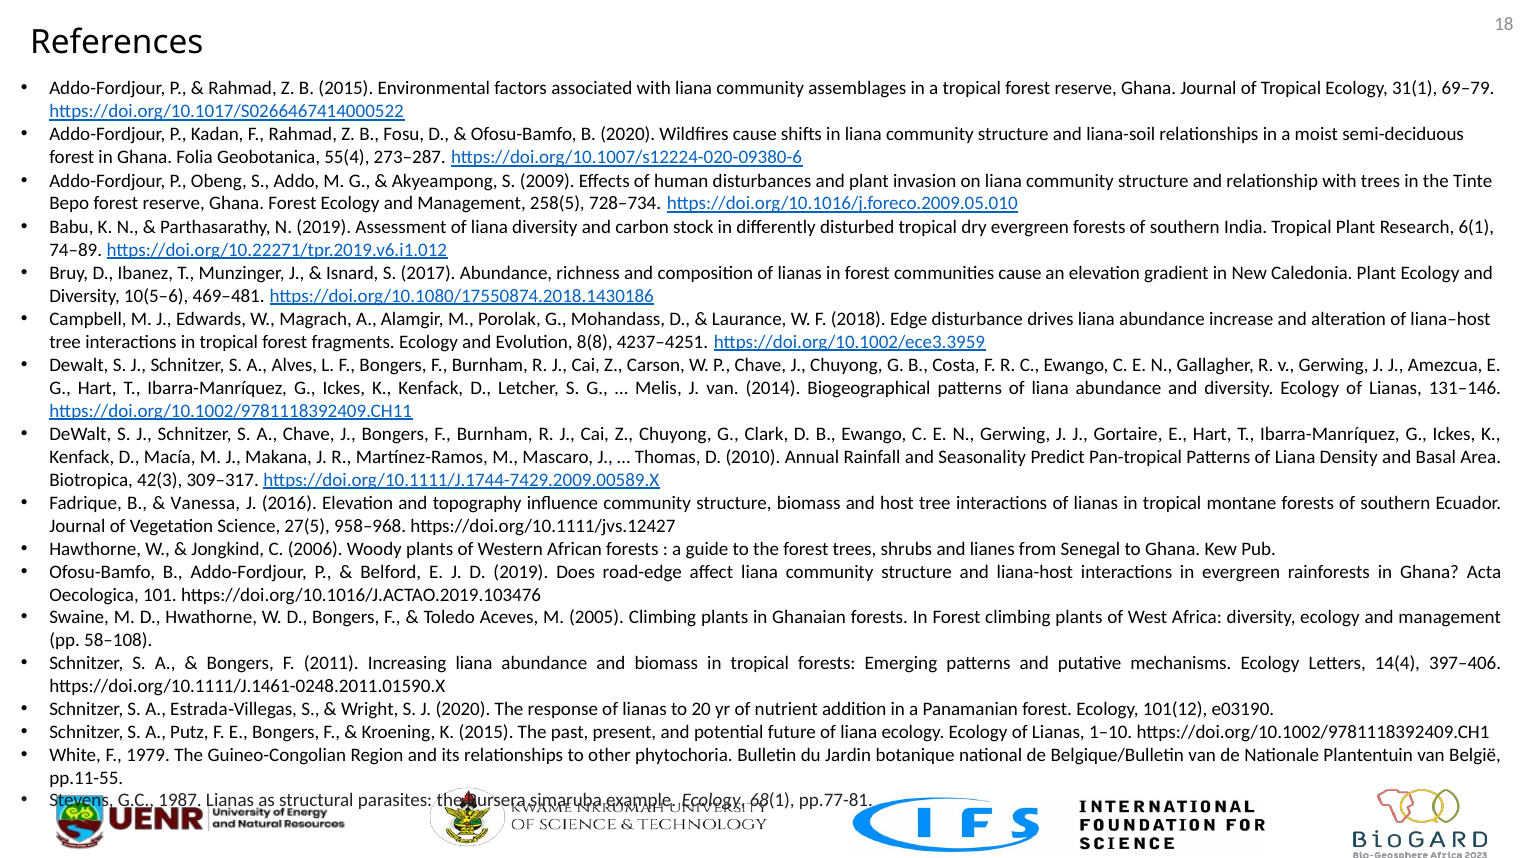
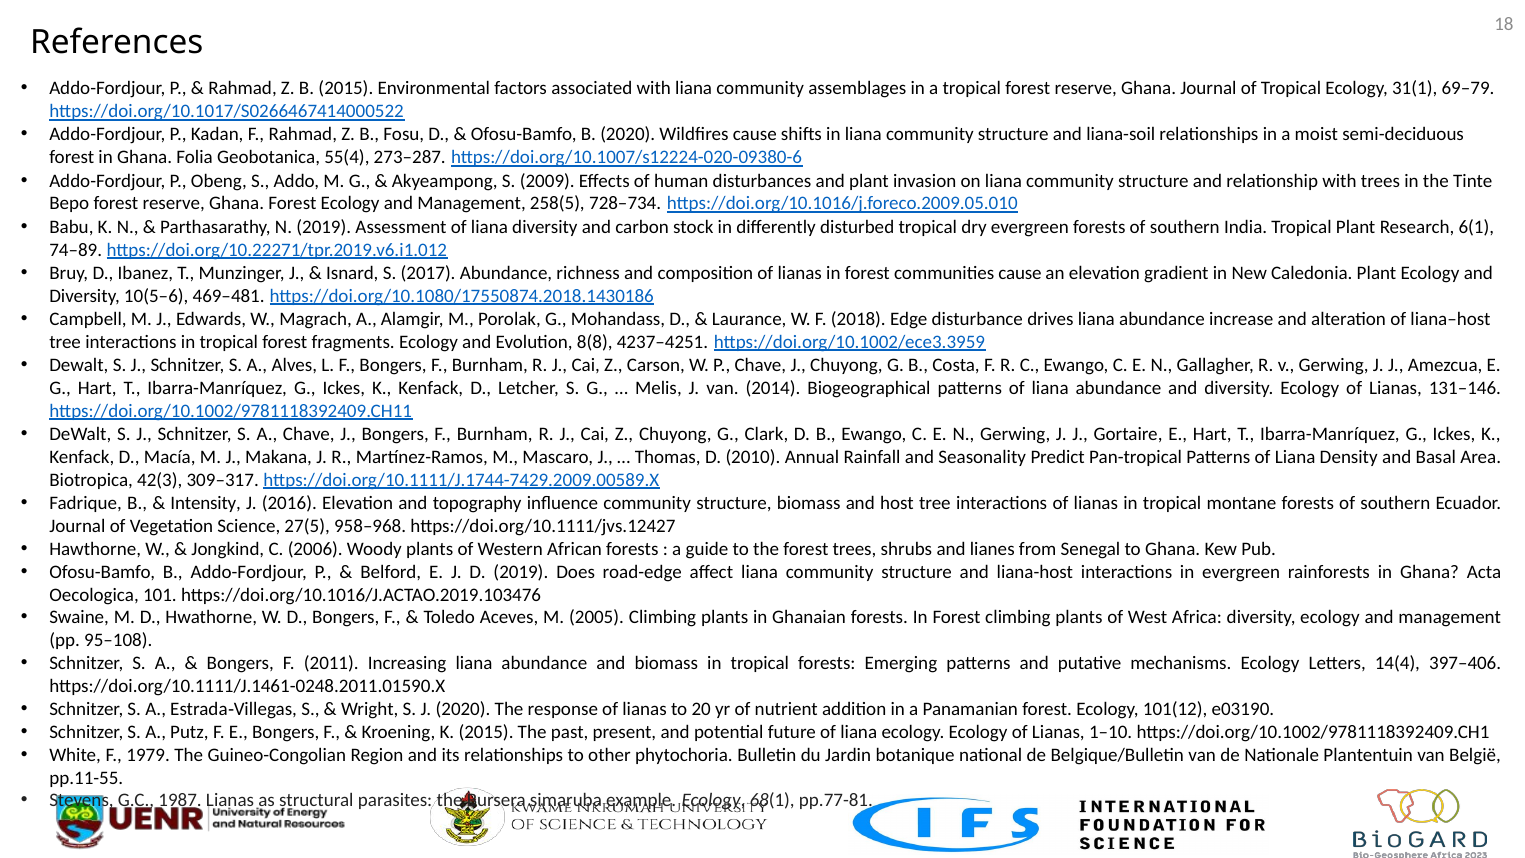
Vanessa: Vanessa -> Intensity
58–108: 58–108 -> 95–108
